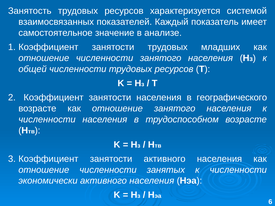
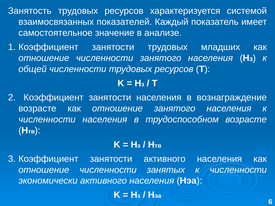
географического: географического -> вознаграждение
